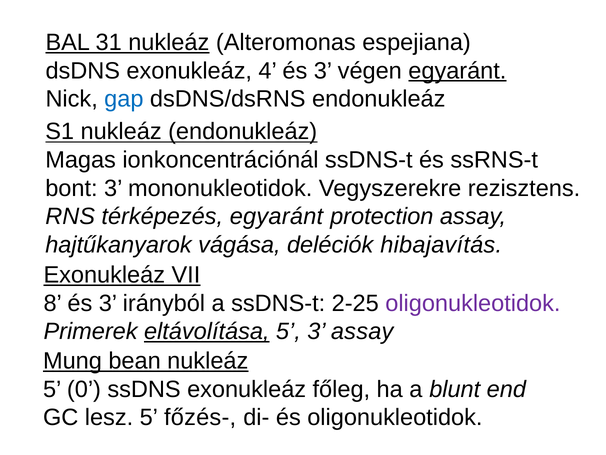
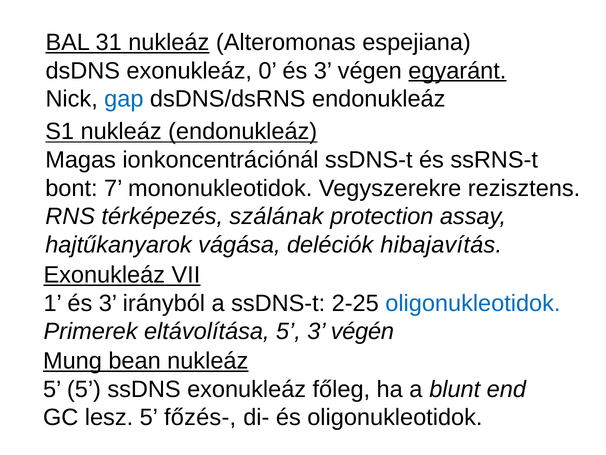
4: 4 -> 0
bont 3: 3 -> 7
térképezés egyaránt: egyaránt -> szálának
8: 8 -> 1
oligonukleotidok at (473, 303) colour: purple -> blue
eltávolítása underline: present -> none
3 assay: assay -> végén
5 0: 0 -> 5
